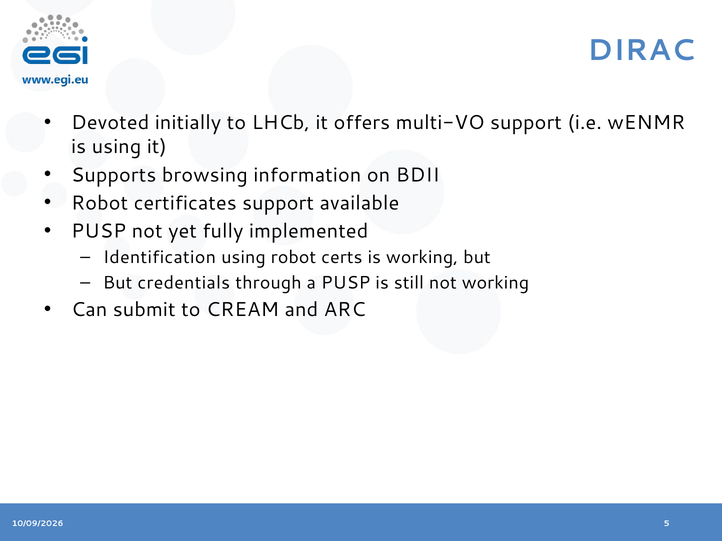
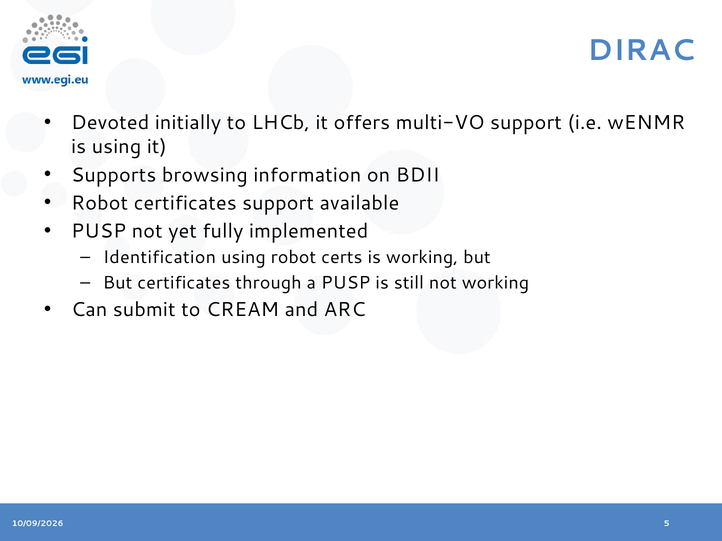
But credentials: credentials -> certificates
